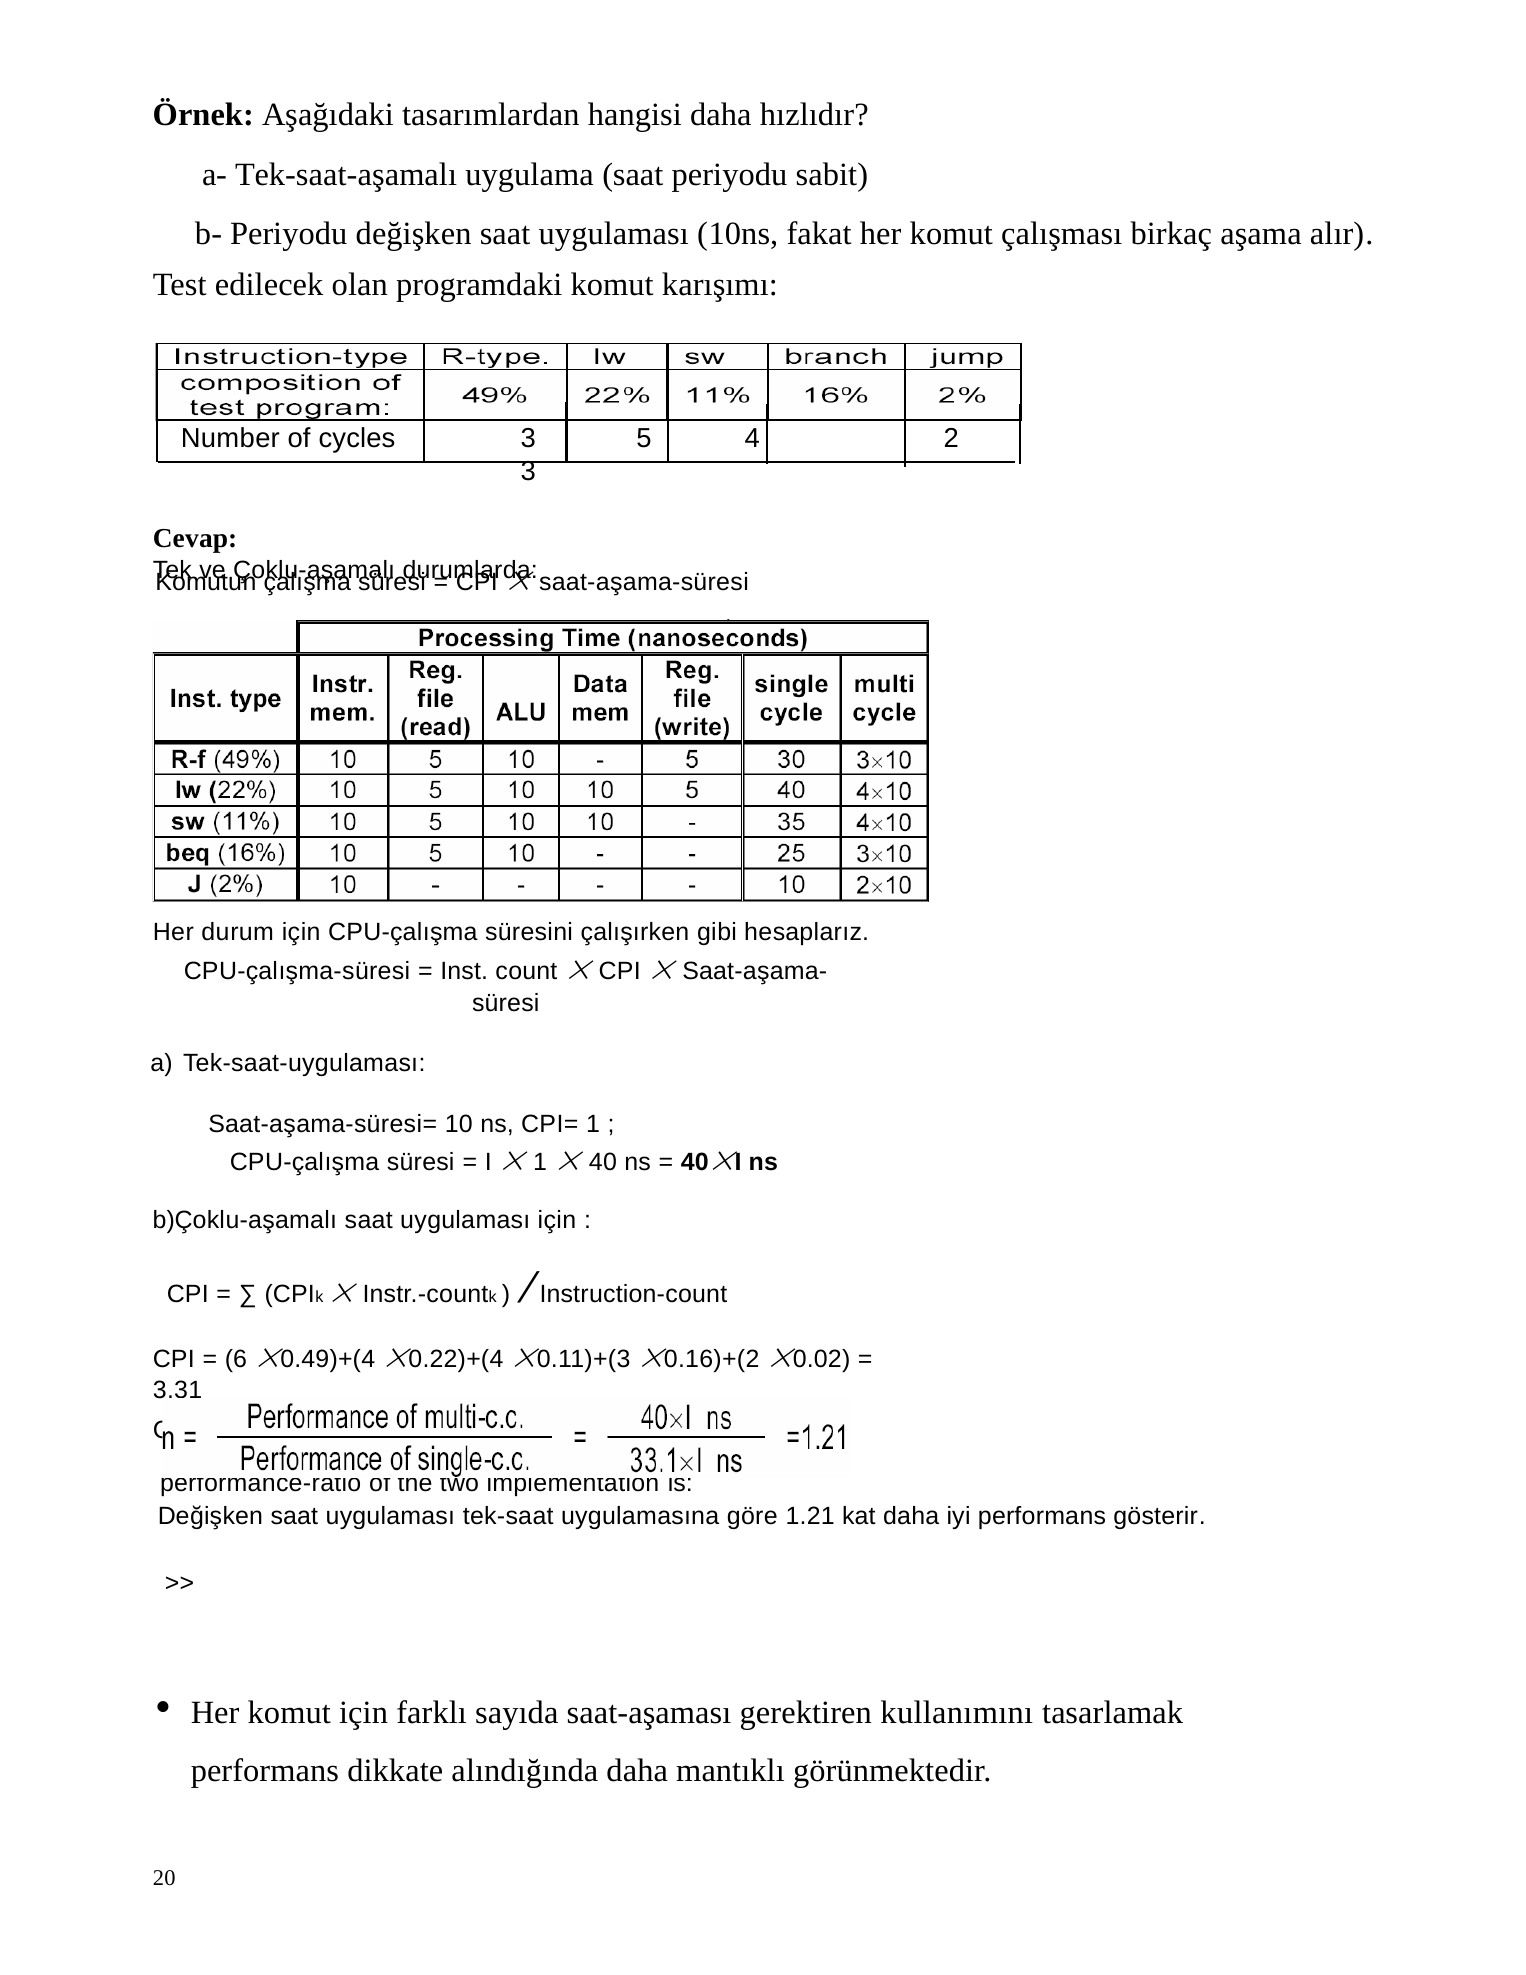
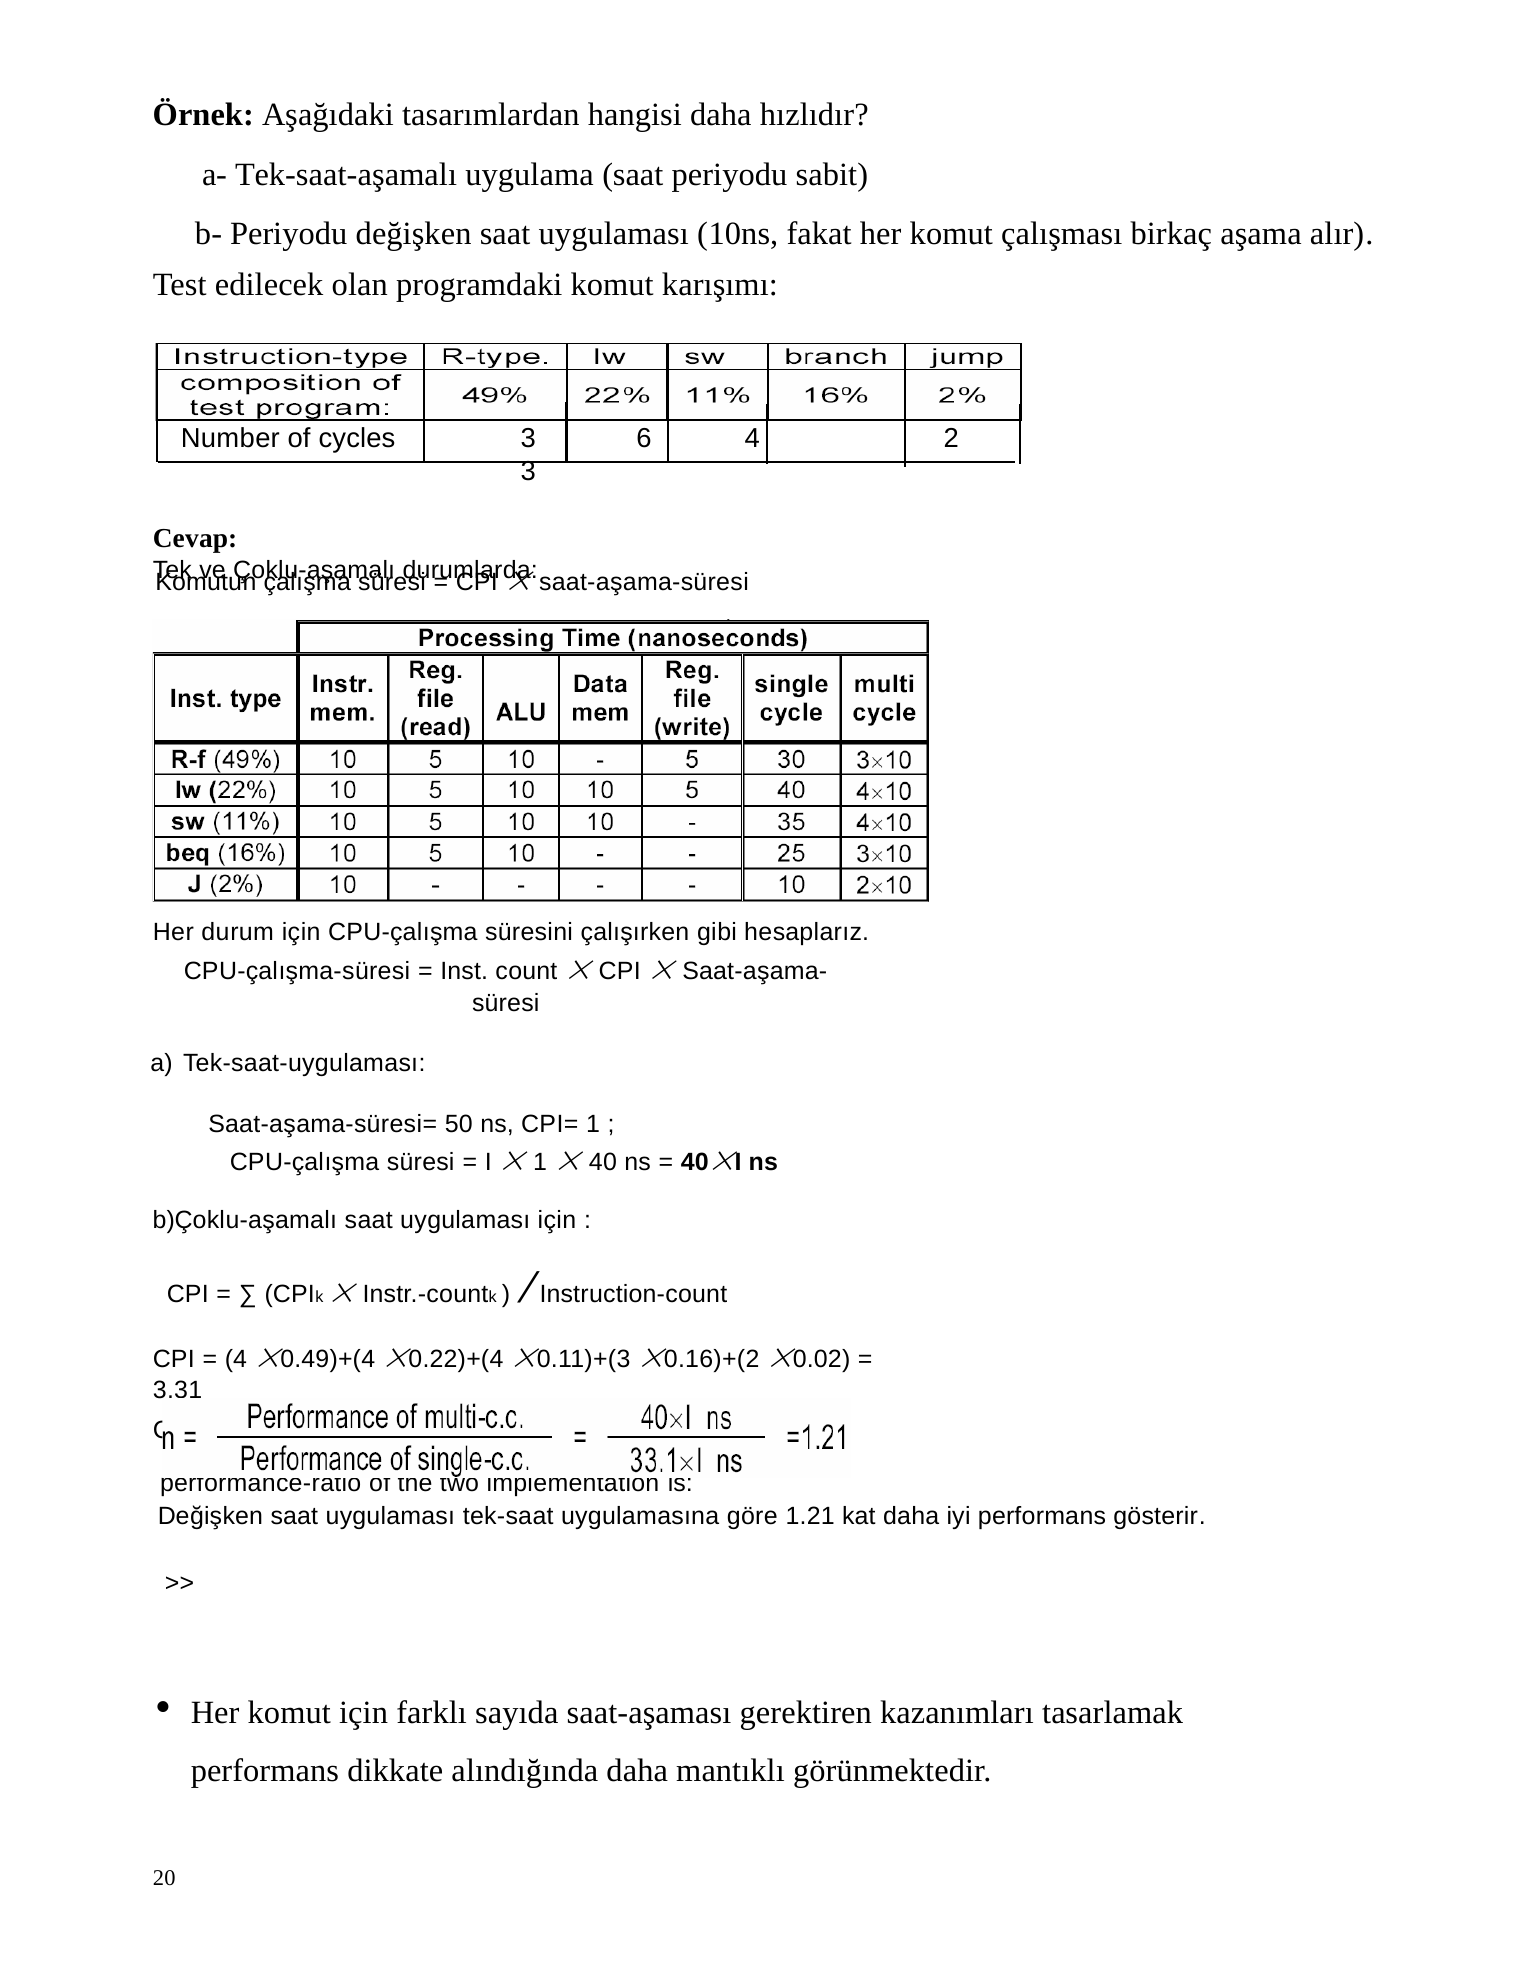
5: 5 -> 6
Saat-aşama-süresi= 10: 10 -> 50
6 at (236, 1359): 6 -> 4
kullanımını: kullanımını -> kazanımları
